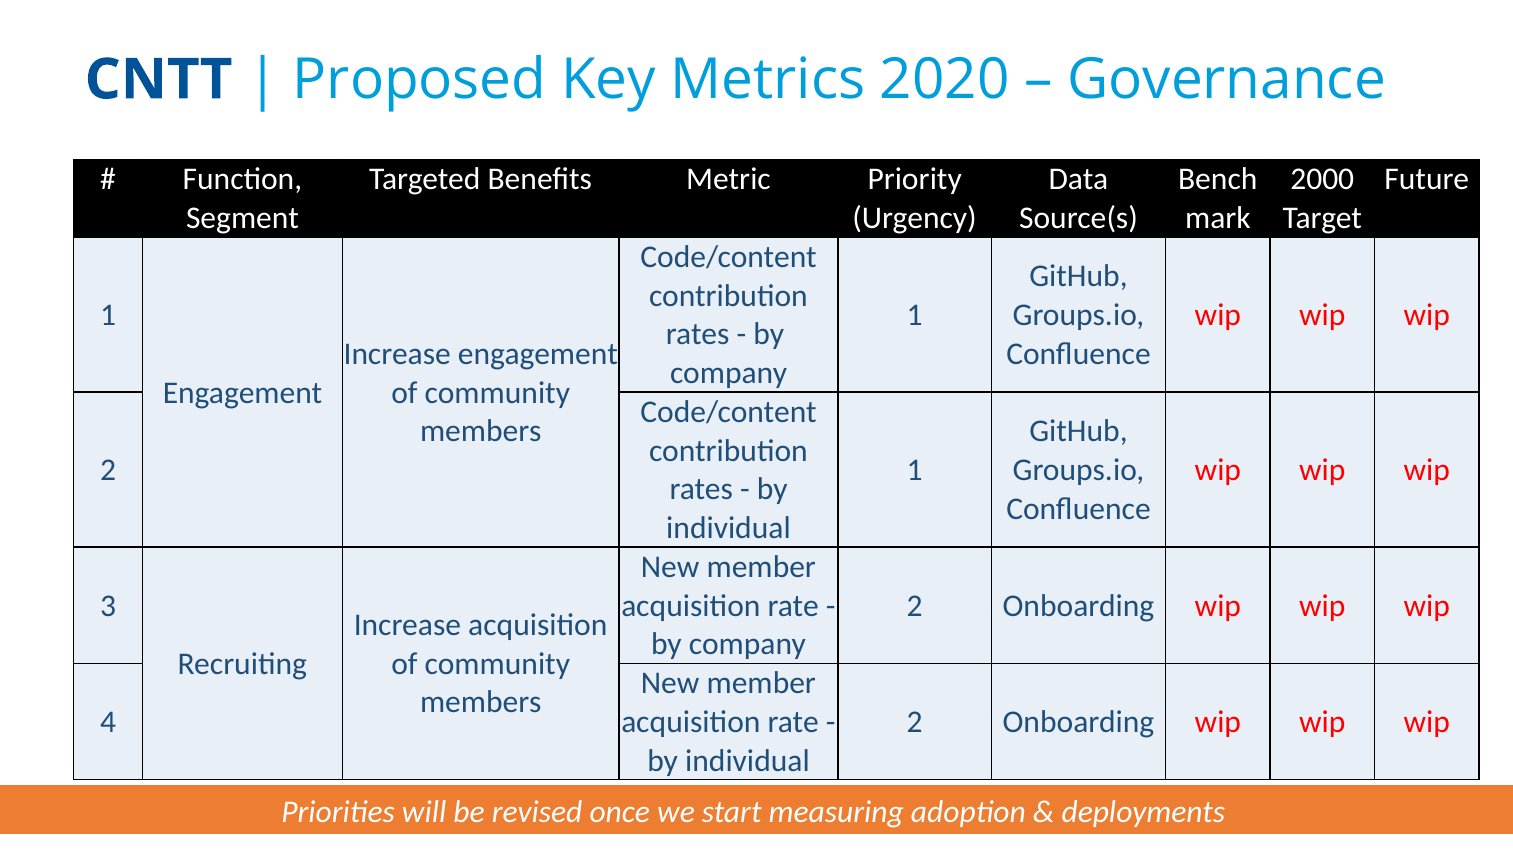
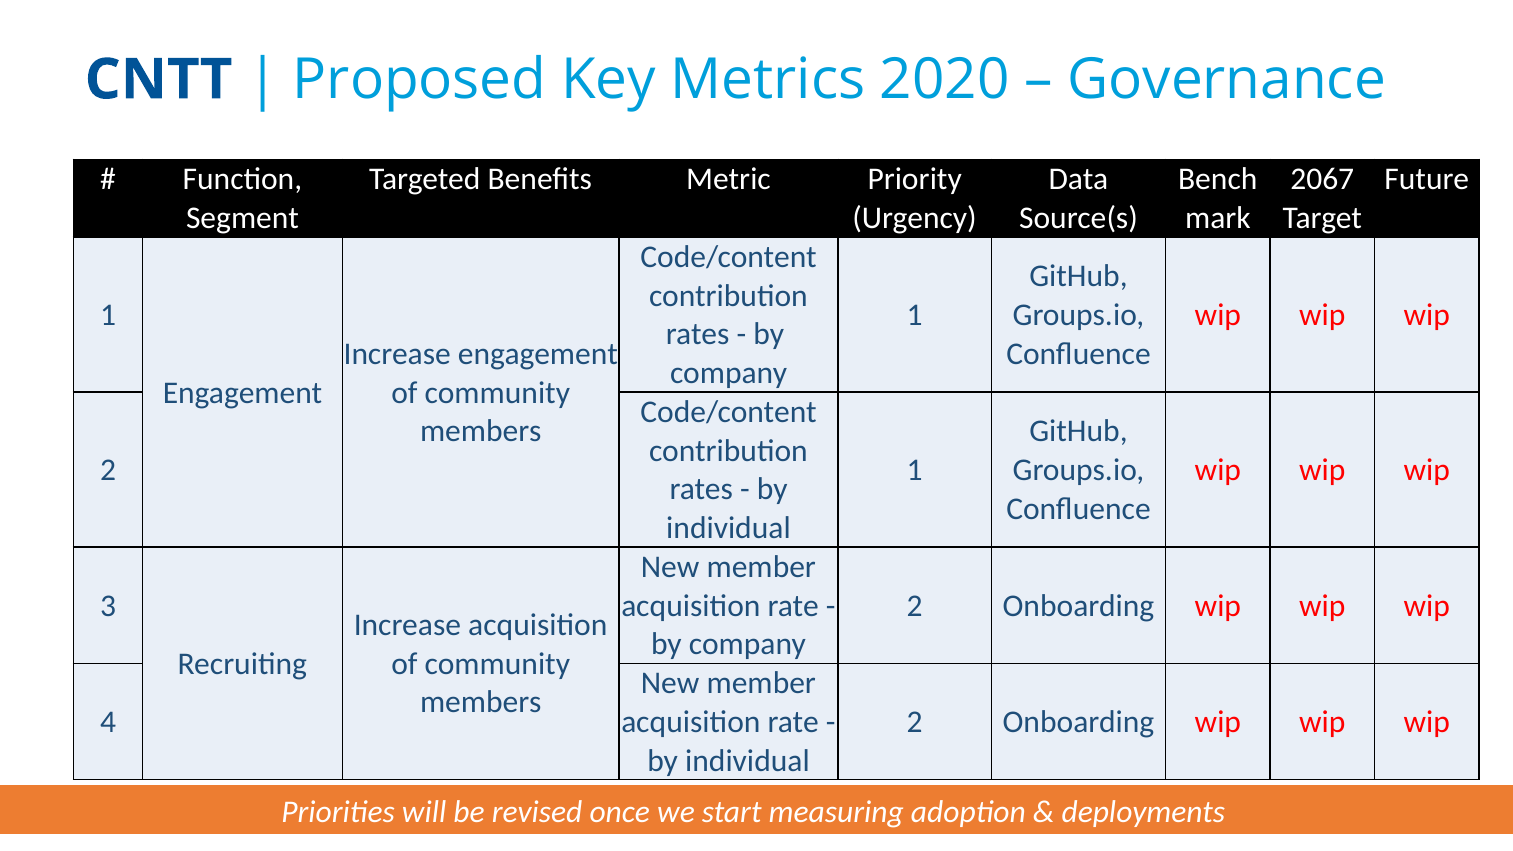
2000: 2000 -> 2067
